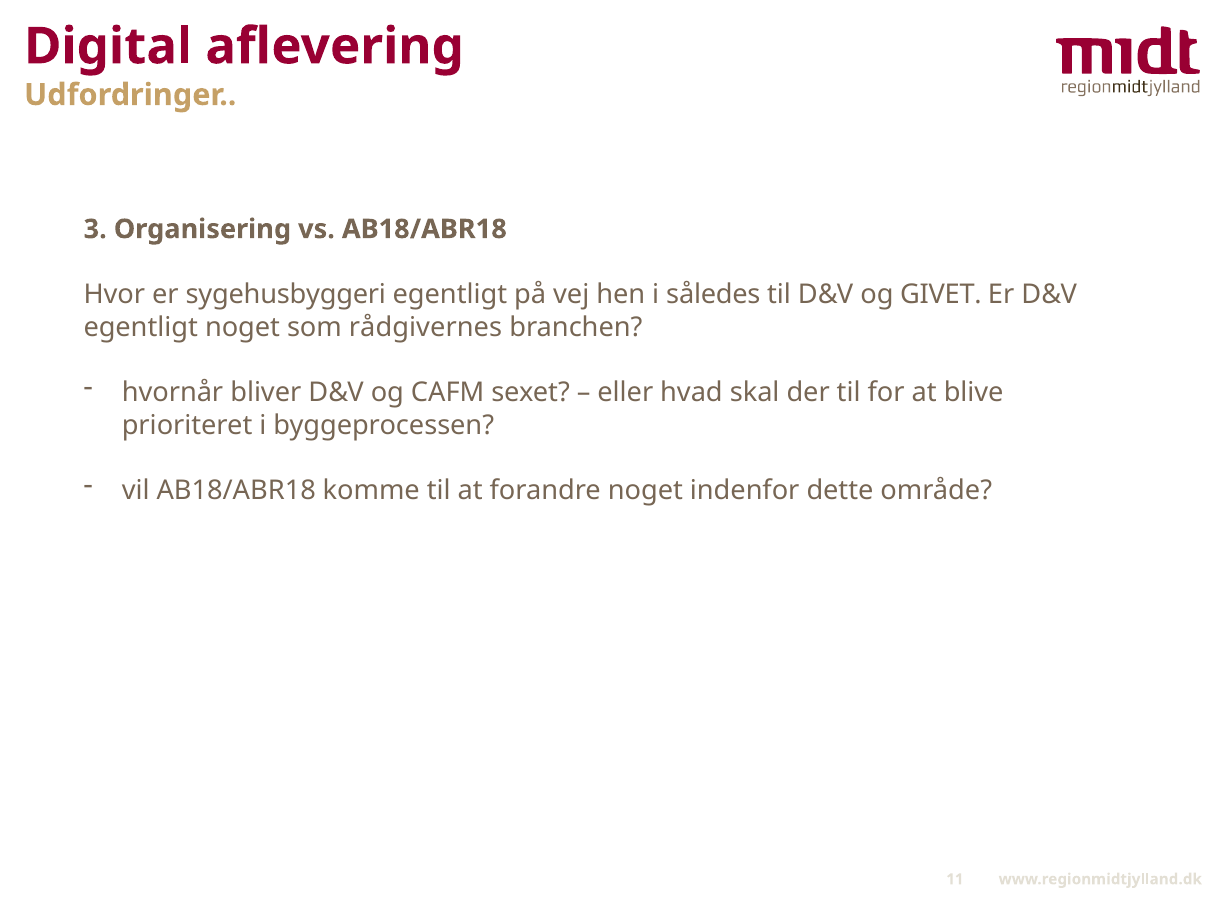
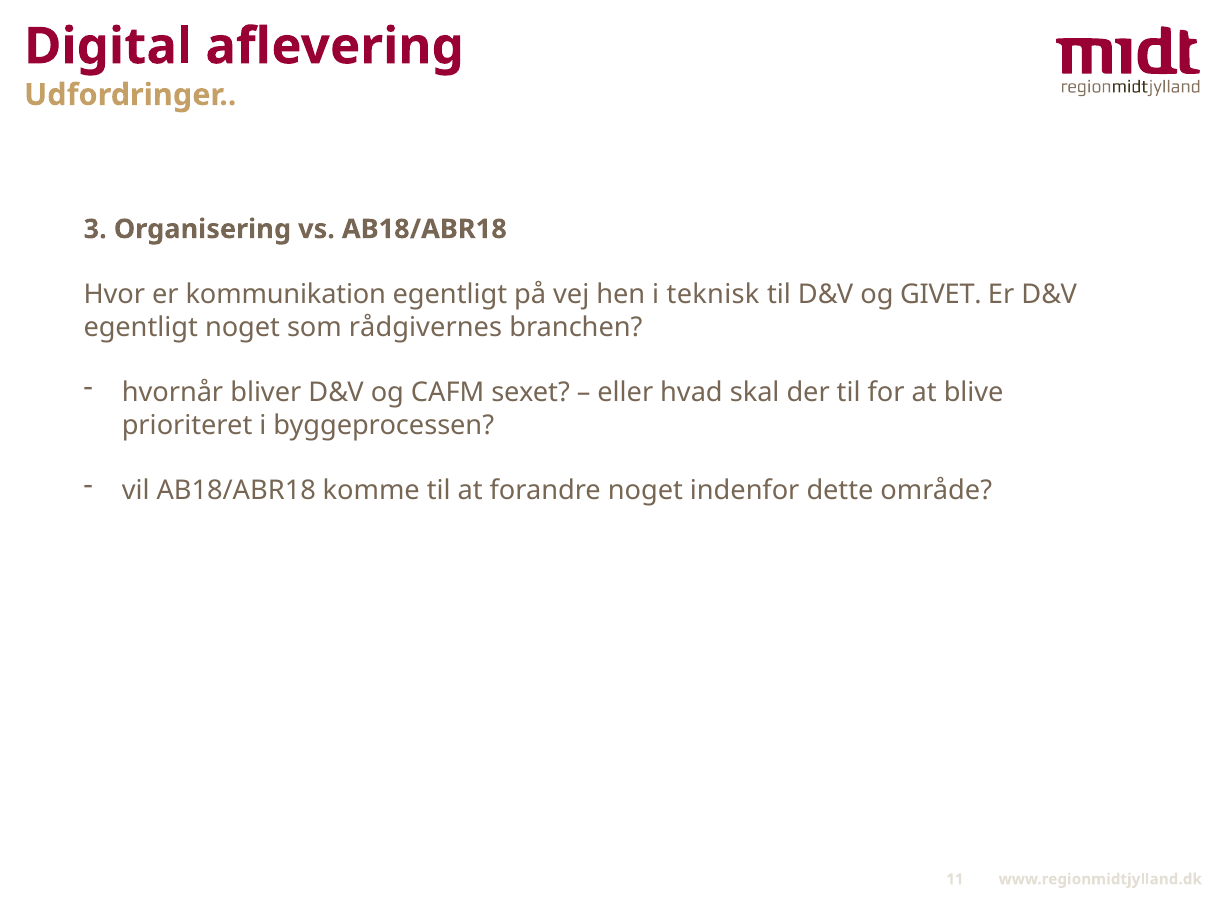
sygehusbyggeri: sygehusbyggeri -> kommunikation
således: således -> teknisk
